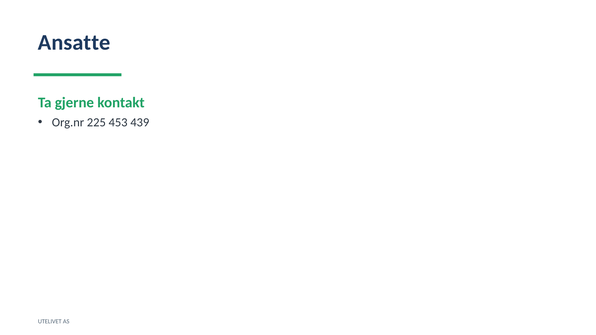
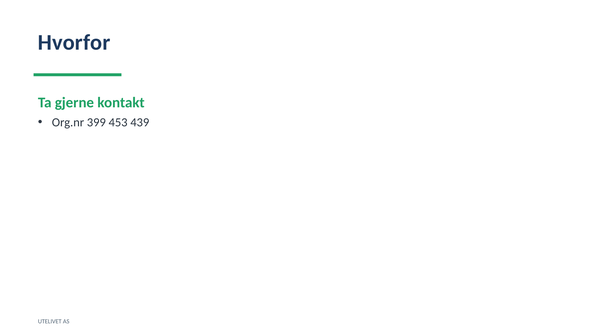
Ansatte: Ansatte -> Hvorfor
225: 225 -> 399
